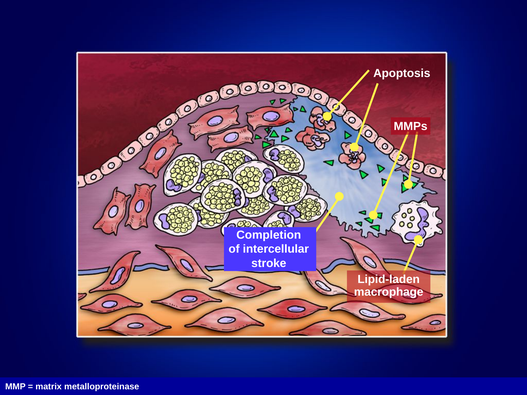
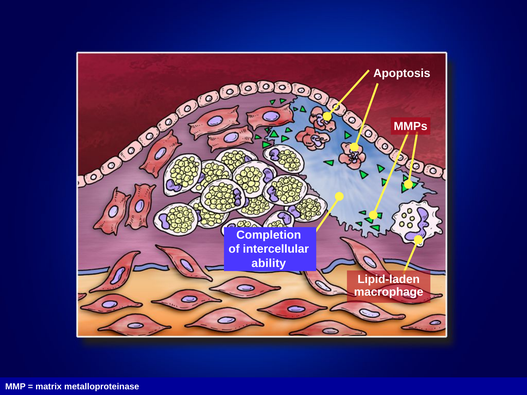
stroke: stroke -> ability
